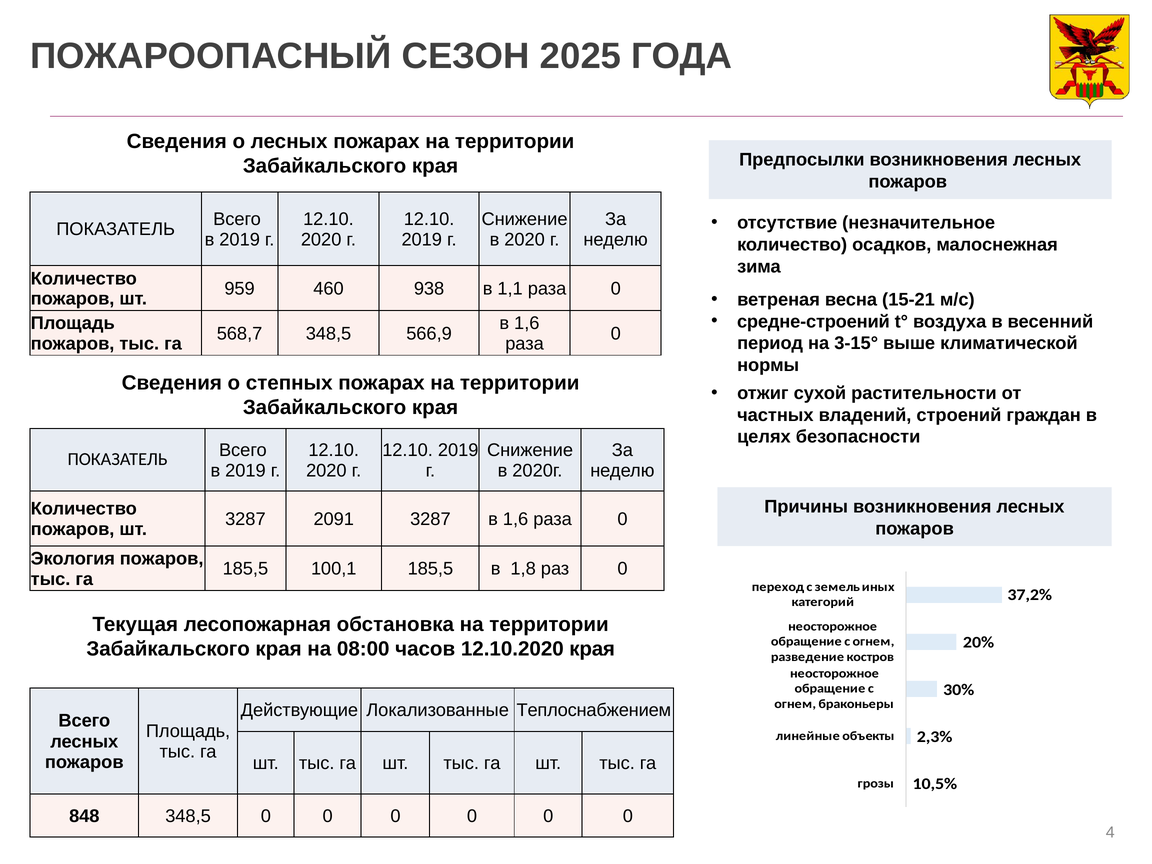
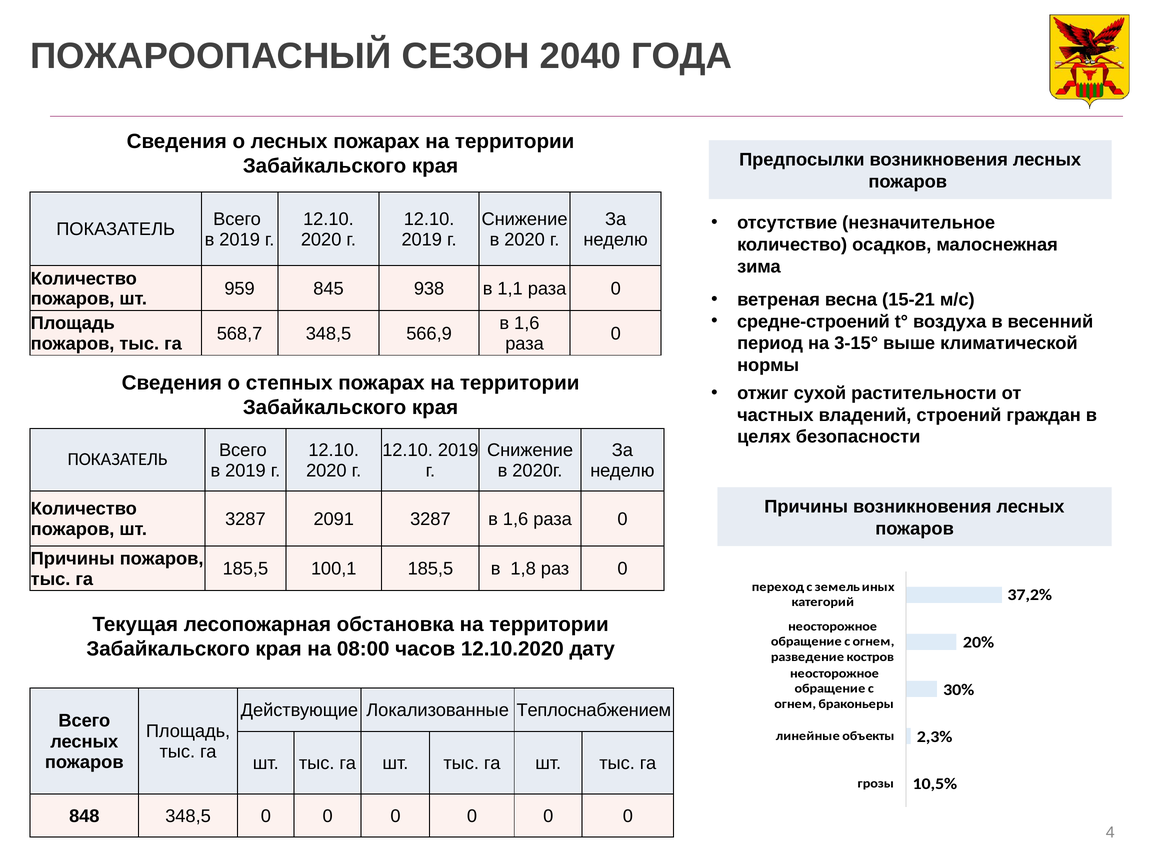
2025: 2025 -> 2040
460: 460 -> 845
Экология at (73, 559): Экология -> Причины
12.10.2020 края: края -> дату
